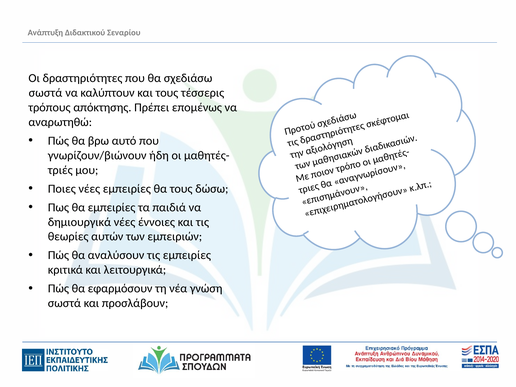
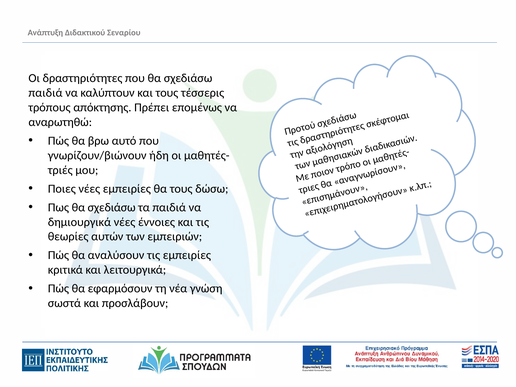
σωστά at (45, 93): σωστά -> παιδιά
Πως θα εμπειρίες: εμπειρίες -> σχεδιάσω
